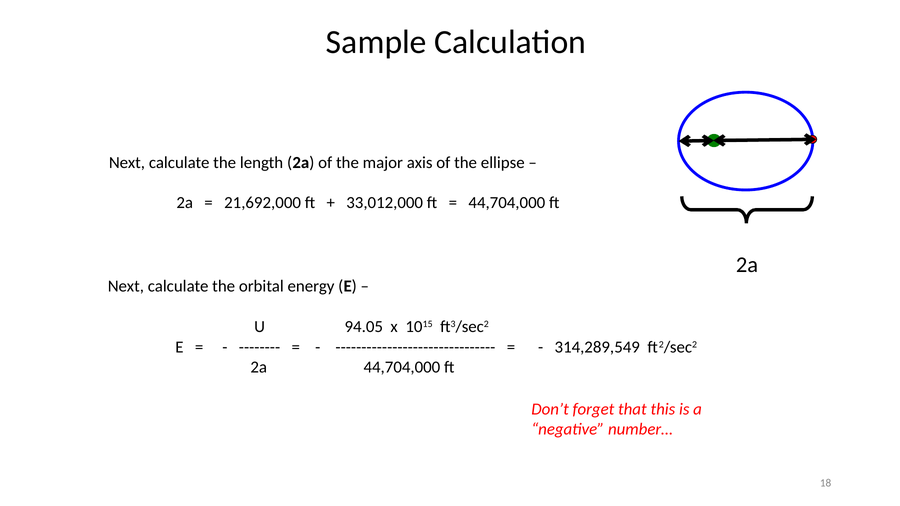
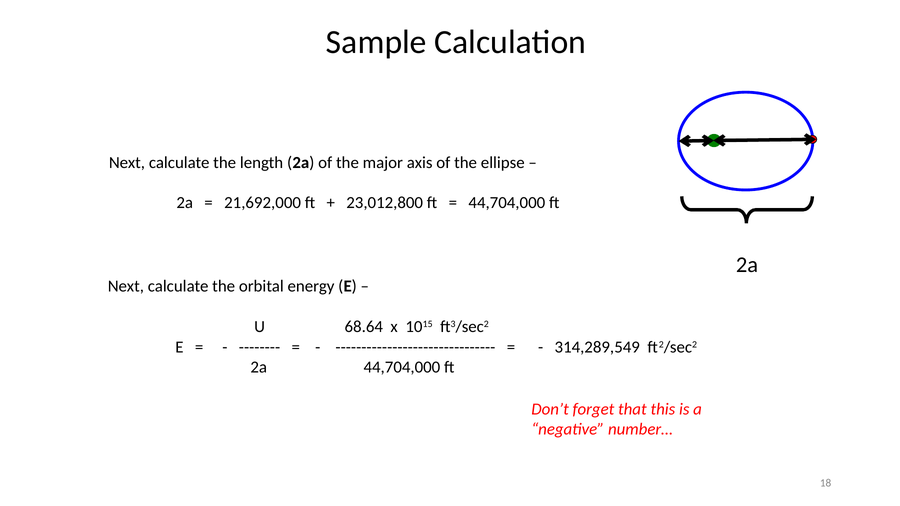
33,012,000: 33,012,000 -> 23,012,800
94.05: 94.05 -> 68.64
